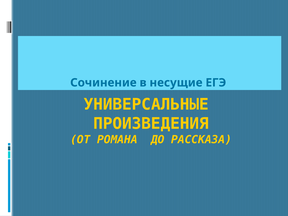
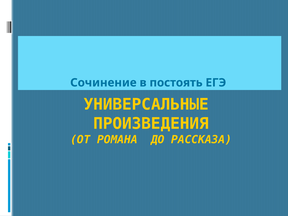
несущие: несущие -> постоять
